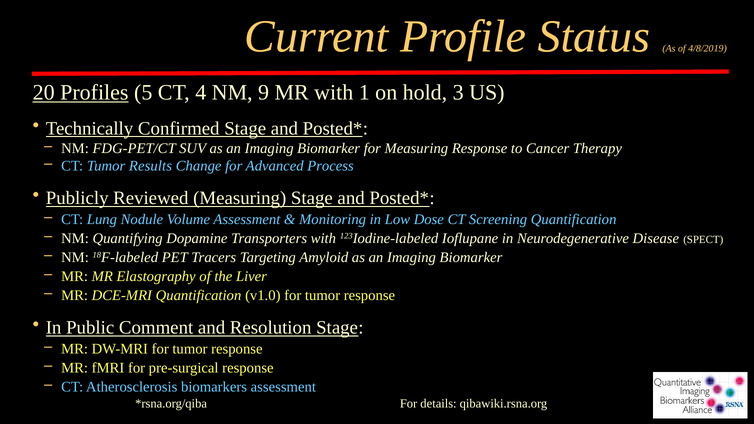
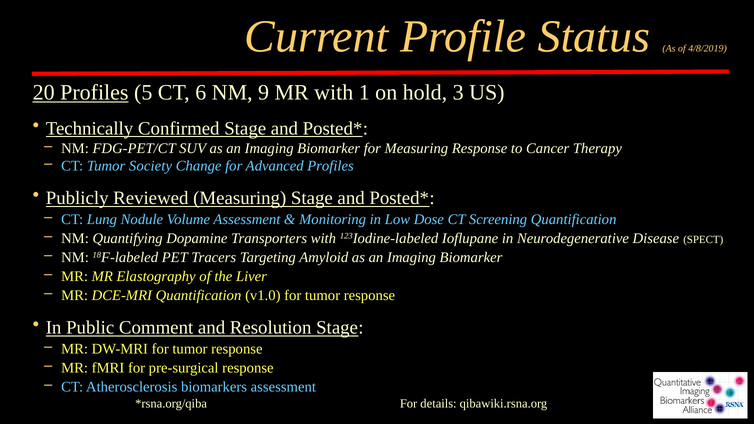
4: 4 -> 6
Results: Results -> Society
Advanced Process: Process -> Profiles
